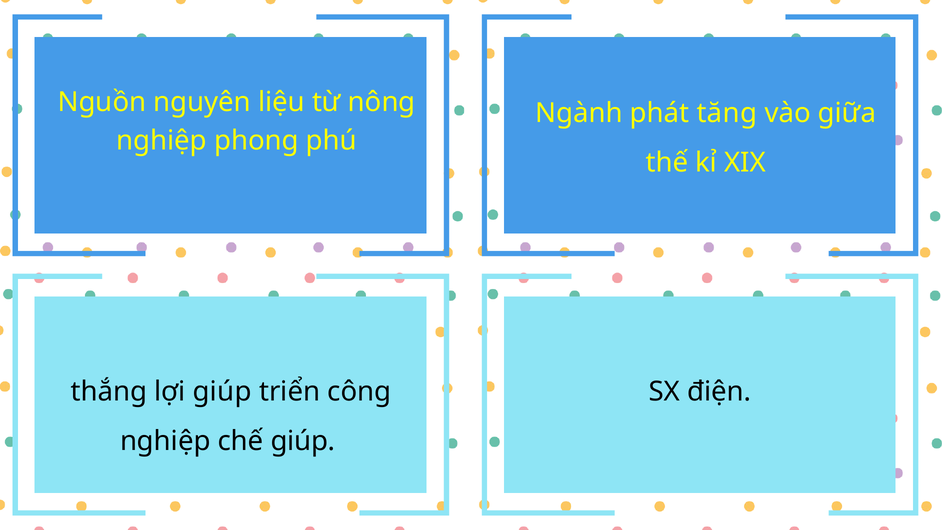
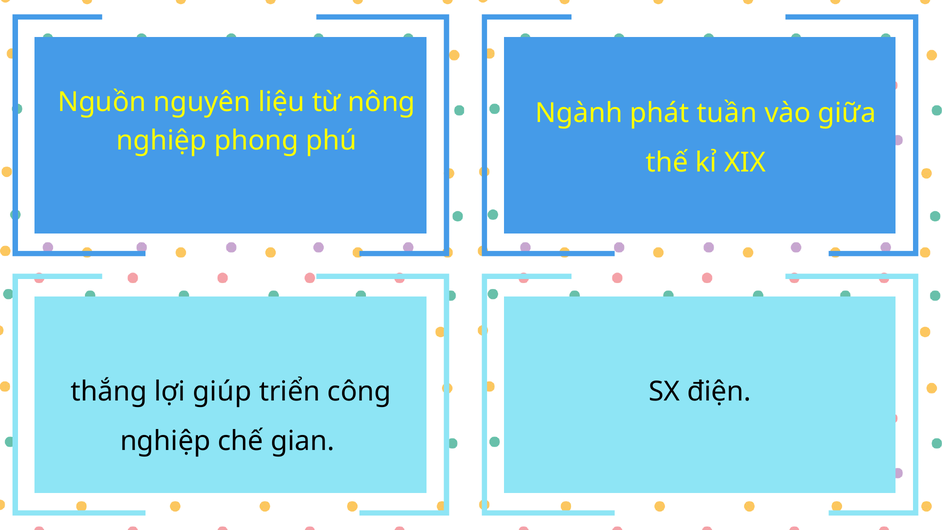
tăng: tăng -> tuần
chế giúp: giúp -> gian
